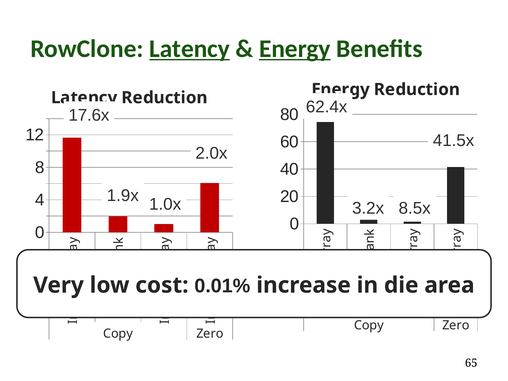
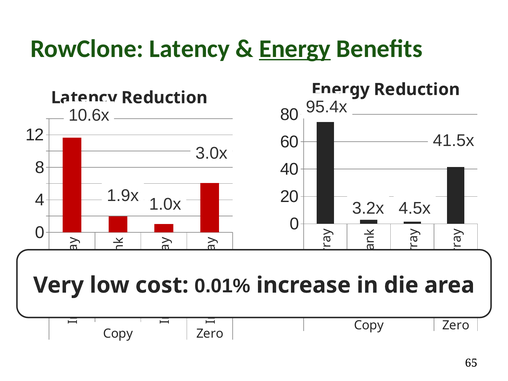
Latency at (190, 49) underline: present -> none
62.4x: 62.4x -> 95.4x
17.6x: 17.6x -> 10.6x
2.0x: 2.0x -> 3.0x
8.5x: 8.5x -> 4.5x
